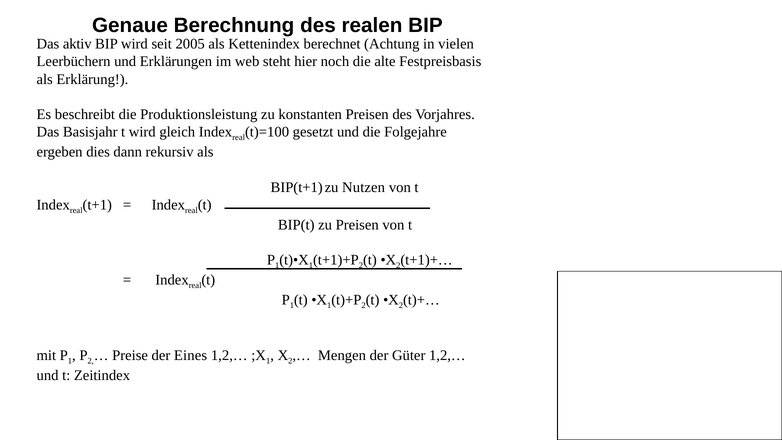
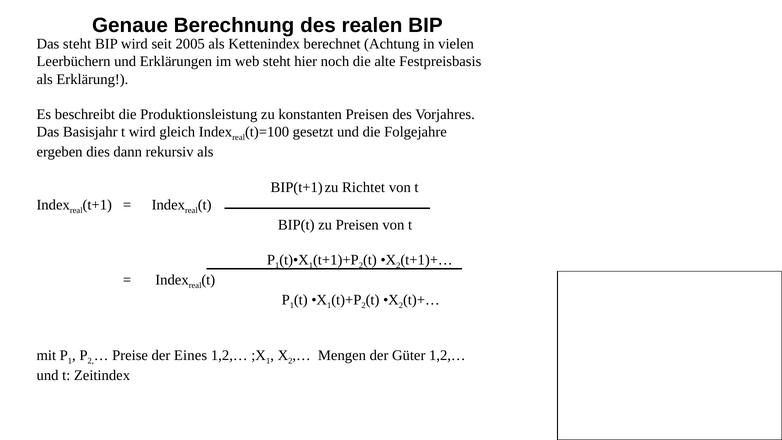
Das aktiv: aktiv -> steht
Nutzen: Nutzen -> Richtet
